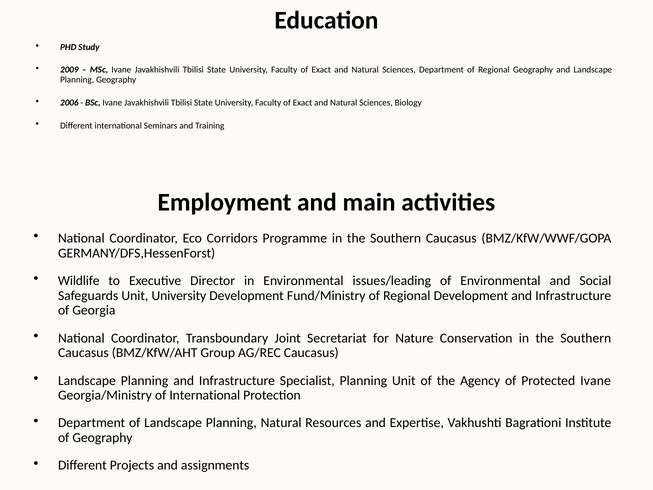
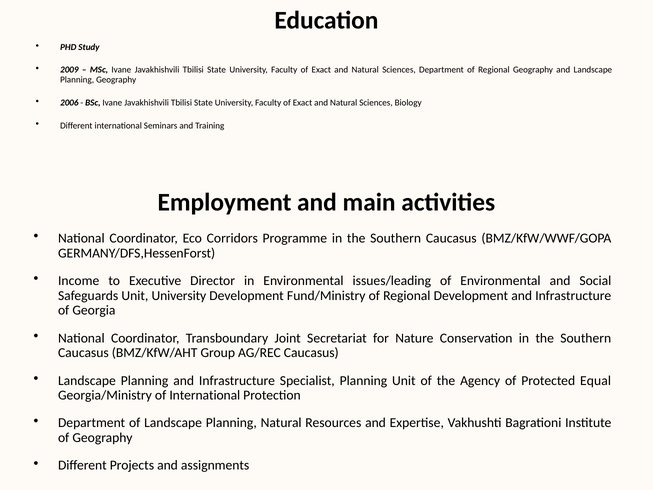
Wildlife: Wildlife -> Income
Protected Ivane: Ivane -> Equal
